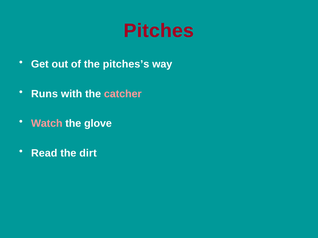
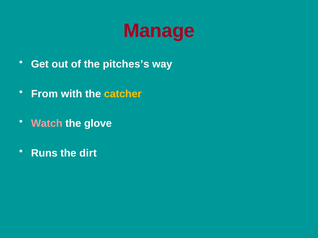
Pitches: Pitches -> Manage
Runs: Runs -> From
catcher colour: pink -> yellow
Read: Read -> Runs
